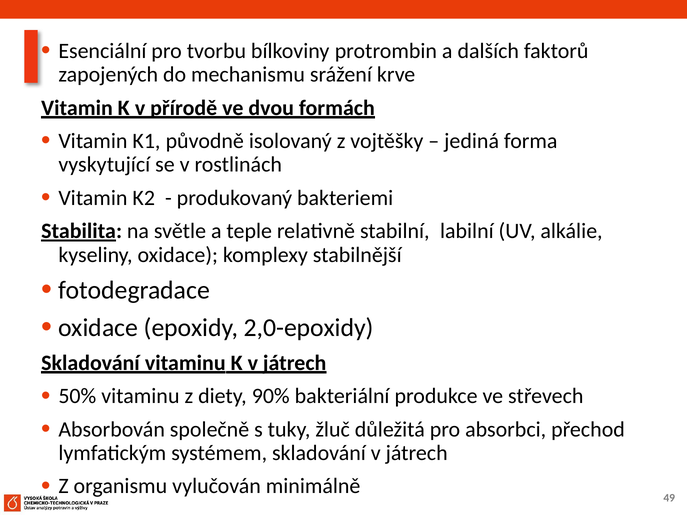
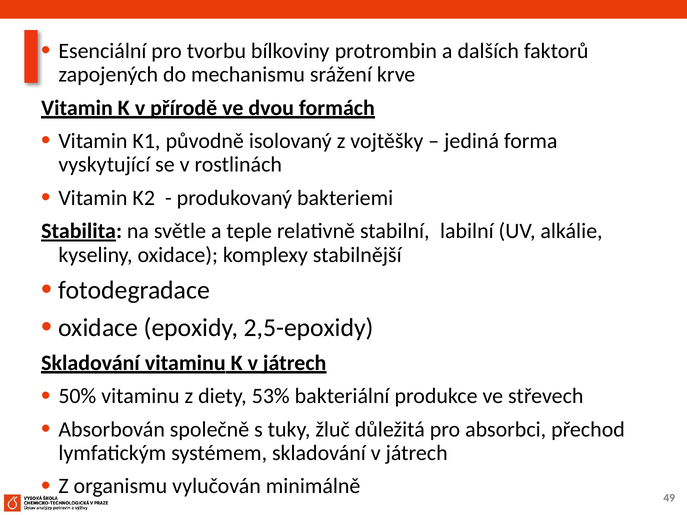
2,0-epoxidy: 2,0-epoxidy -> 2,5-epoxidy
90%: 90% -> 53%
